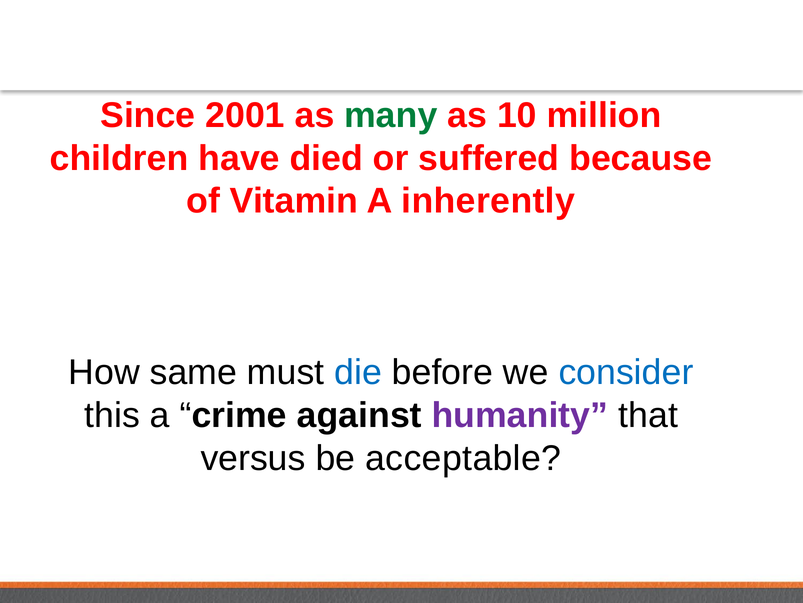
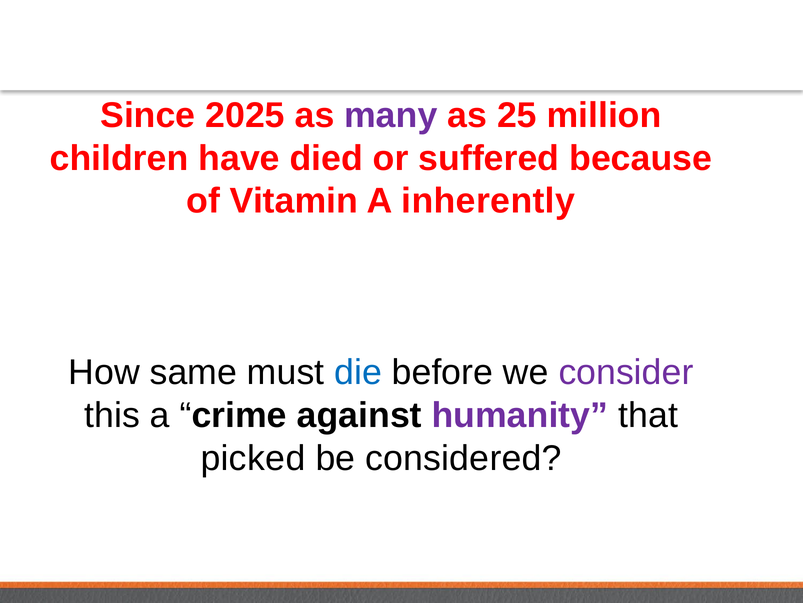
2001: 2001 -> 2025
many colour: green -> purple
10: 10 -> 25
consider colour: blue -> purple
versus: versus -> picked
acceptable: acceptable -> considered
